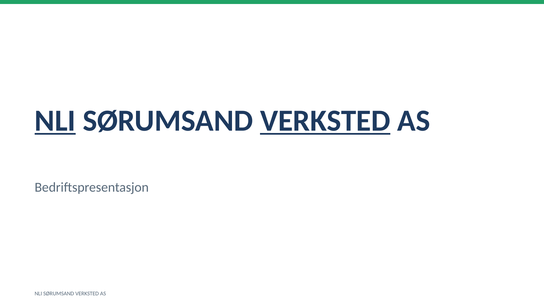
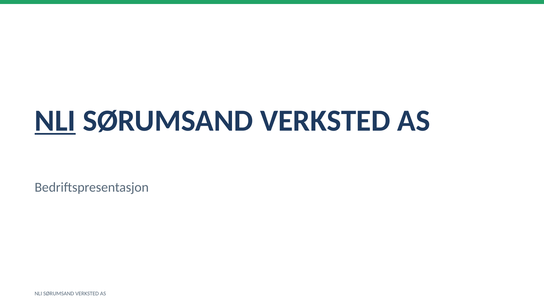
VERKSTED at (325, 121) underline: present -> none
